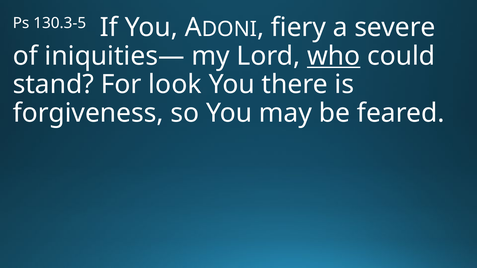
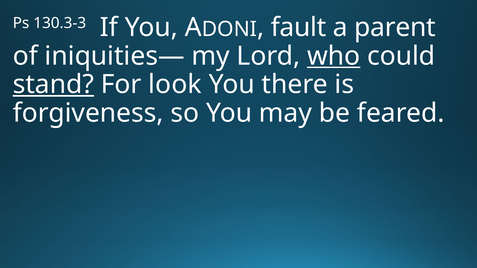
130.3-5: 130.3-5 -> 130.3-3
fiery: fiery -> fault
severe: severe -> parent
stand underline: none -> present
